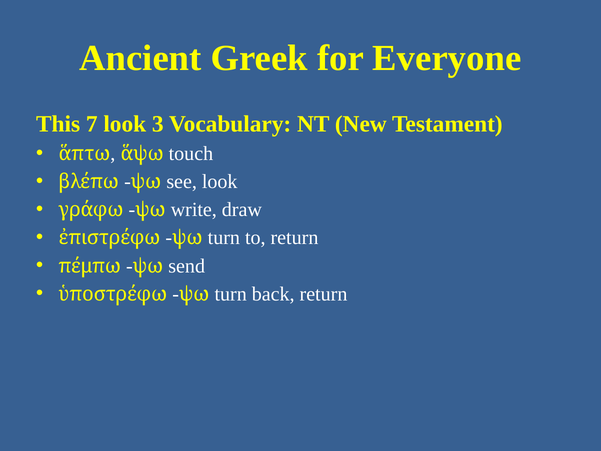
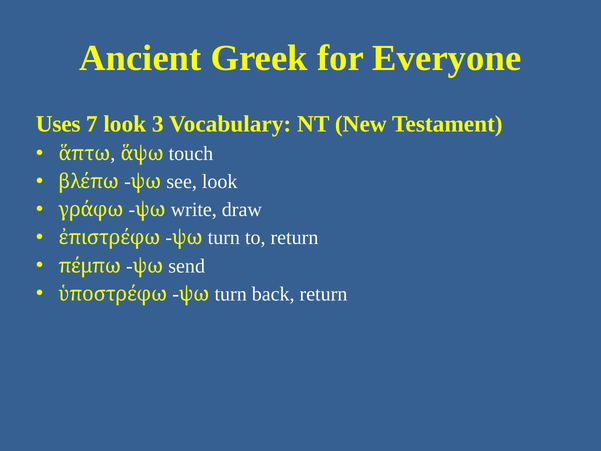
This: This -> Uses
